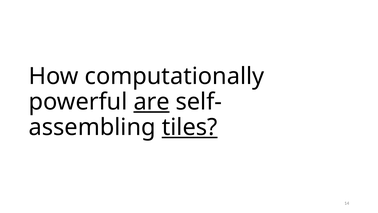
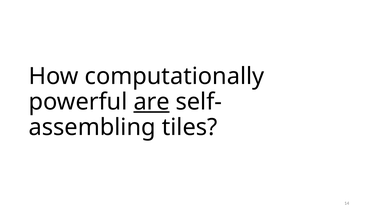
tiles underline: present -> none
